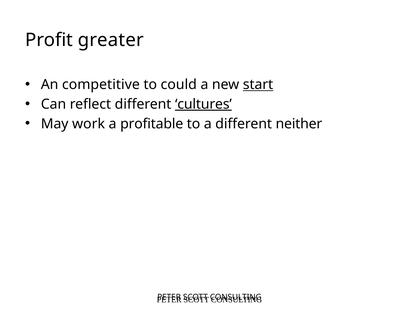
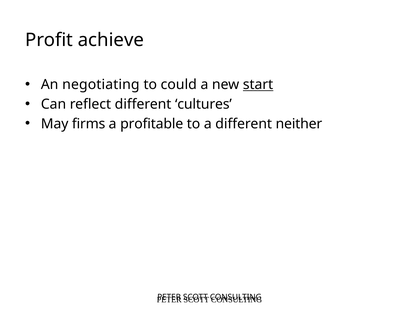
greater: greater -> achieve
competitive: competitive -> negotiating
cultures underline: present -> none
work: work -> firms
